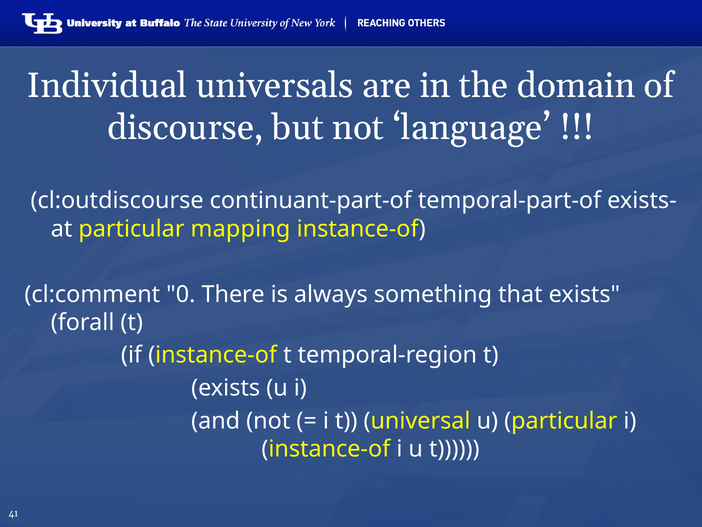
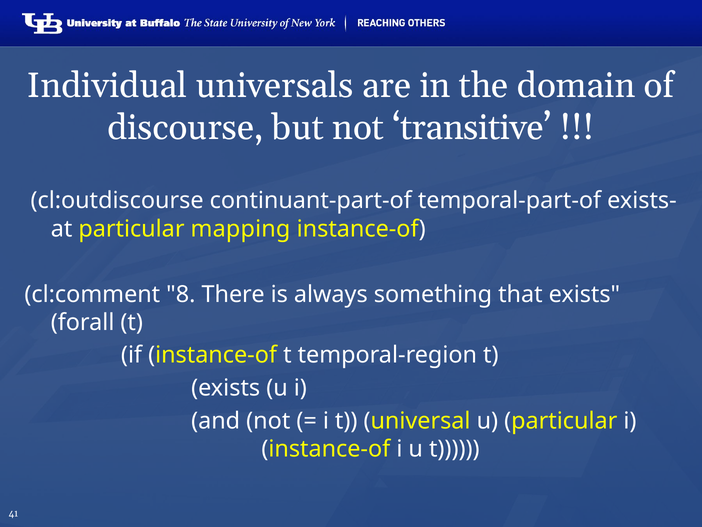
language: language -> transitive
0: 0 -> 8
